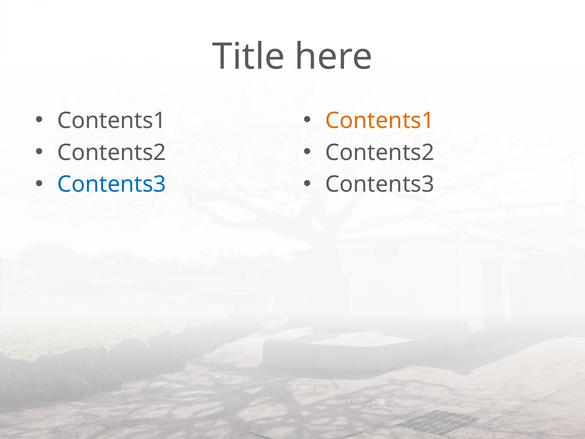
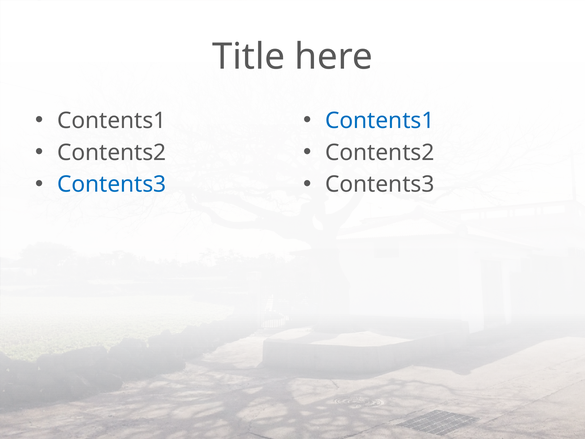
Contents1 at (380, 121) colour: orange -> blue
